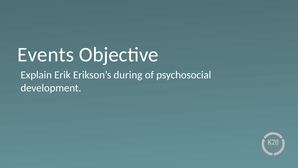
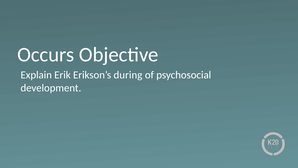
Events: Events -> Occurs
